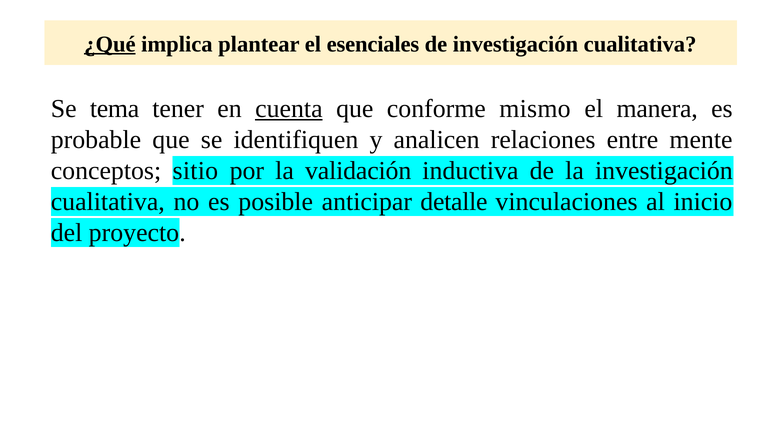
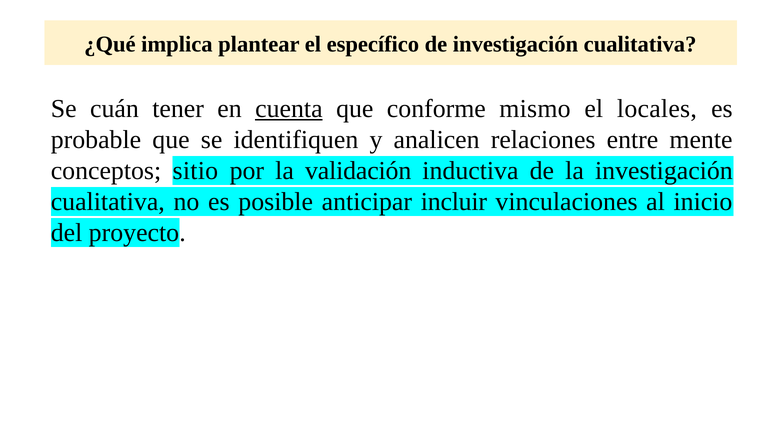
¿Qué underline: present -> none
esenciales: esenciales -> específico
tema: tema -> cuán
manera: manera -> locales
detalle: detalle -> incluir
